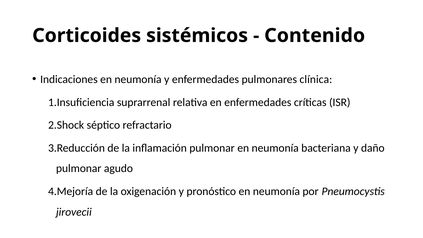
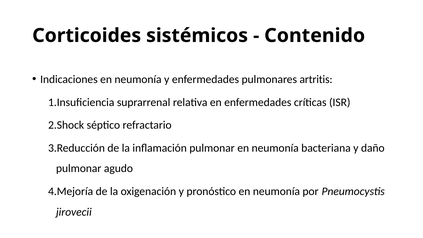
clínica: clínica -> artritis
